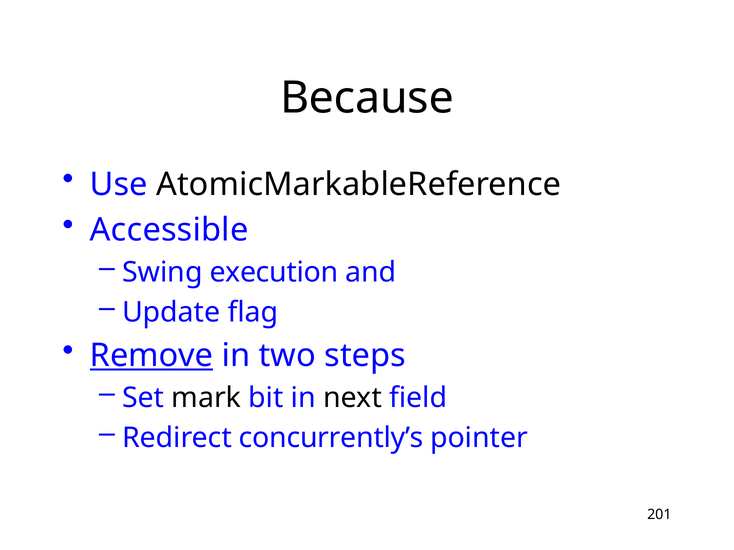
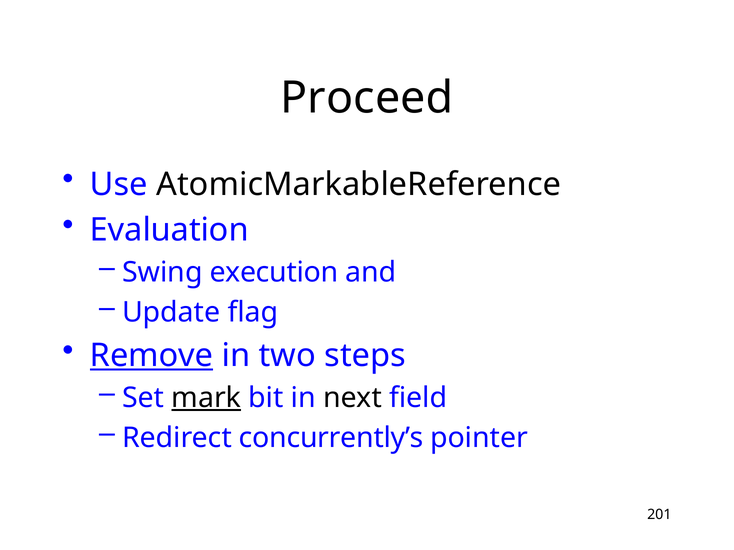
Because: Because -> Proceed
Accessible: Accessible -> Evaluation
mark underline: none -> present
